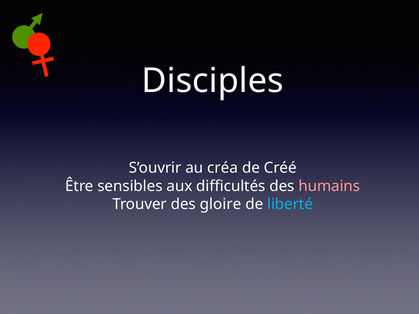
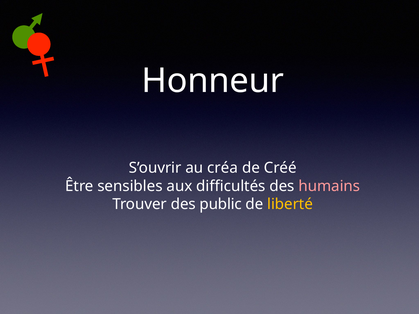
Disciples: Disciples -> Honneur
gloire: gloire -> public
liberté colour: light blue -> yellow
